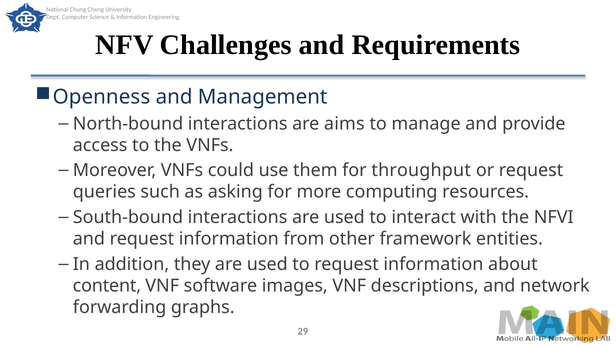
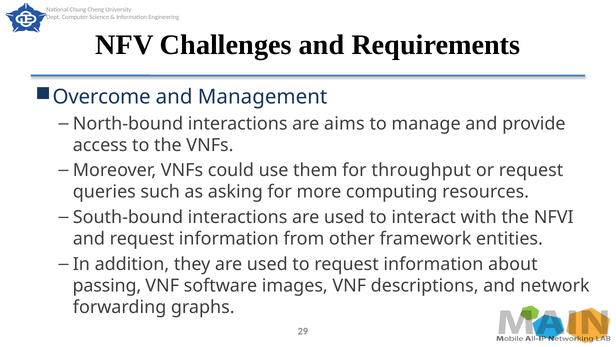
Openness: Openness -> Overcome
content: content -> passing
